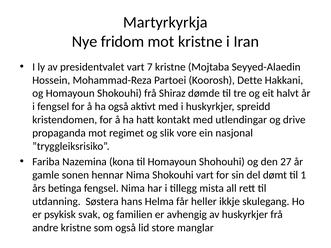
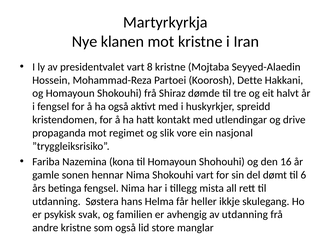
fridom: fridom -> klanen
7: 7 -> 8
27: 27 -> 16
1: 1 -> 6
av huskyrkjer: huskyrkjer -> utdanning
